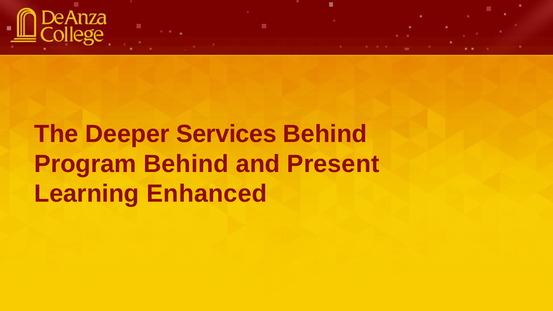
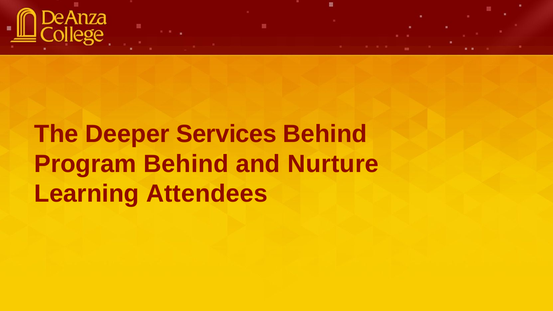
Present: Present -> Nurture
Enhanced: Enhanced -> Attendees
